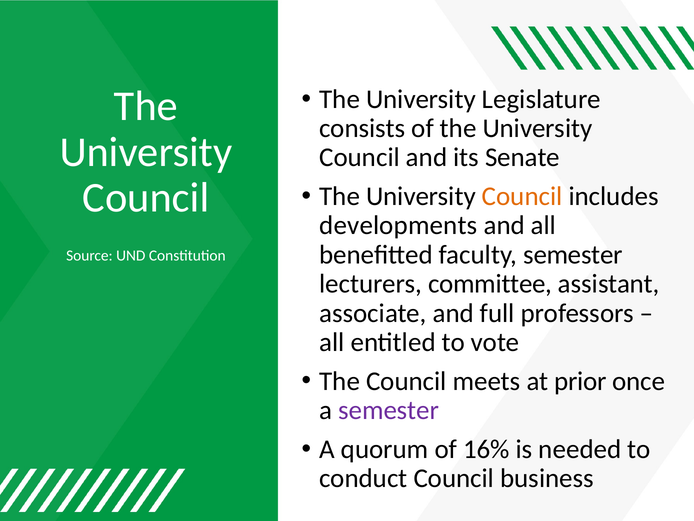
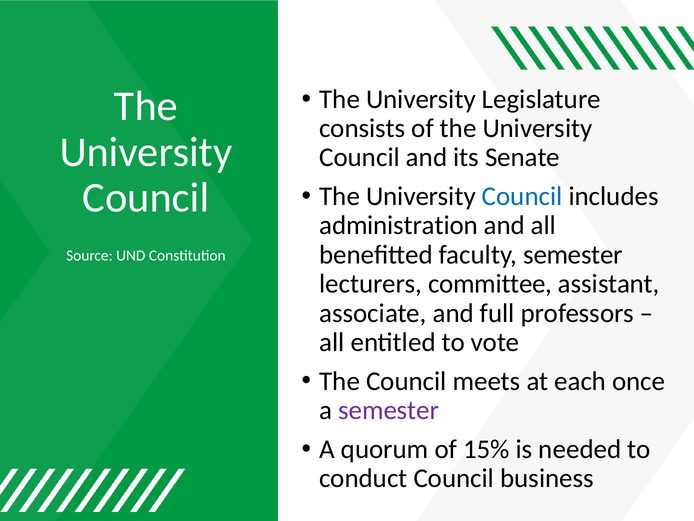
Council at (522, 196) colour: orange -> blue
developments: developments -> administration
prior: prior -> each
16%: 16% -> 15%
